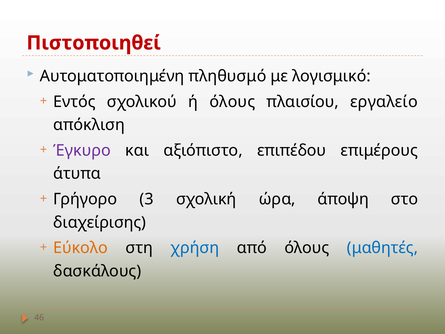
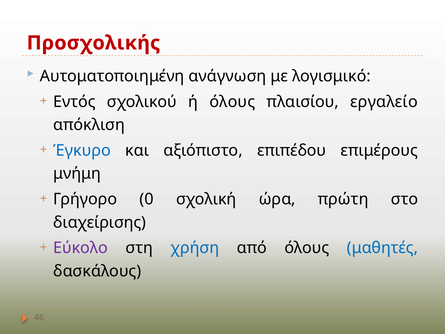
Πιστοποιηθεί: Πιστοποιηθεί -> Προσχολικής
πληθυσμό: πληθυσμό -> ανάγνωση
Έγκυρο colour: purple -> blue
άτυπα: άτυπα -> μνήμη
3: 3 -> 0
άποψη: άποψη -> πρώτη
Εύκολο colour: orange -> purple
